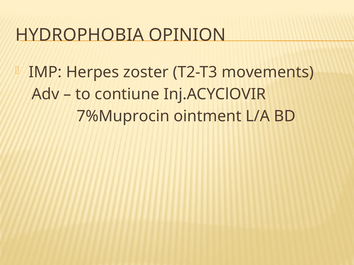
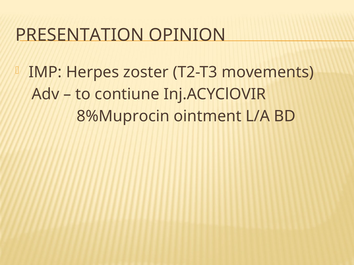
HYDROPHOBIA: HYDROPHOBIA -> PRESENTATION
7%Muprocin: 7%Muprocin -> 8%Muprocin
